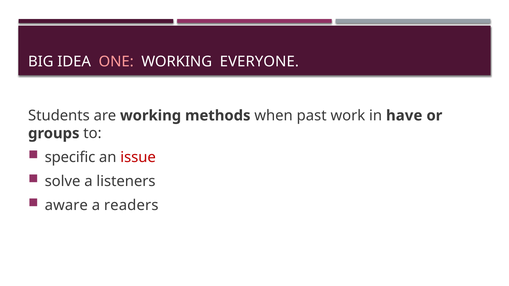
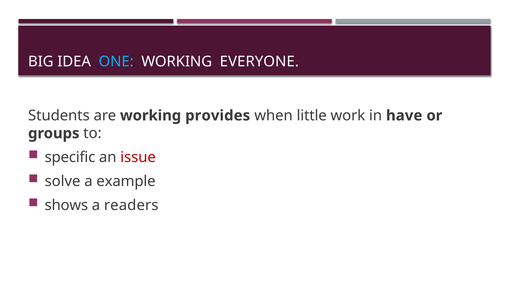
ONE colour: pink -> light blue
methods: methods -> provides
past: past -> little
listeners: listeners -> example
aware: aware -> shows
